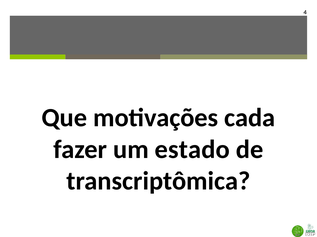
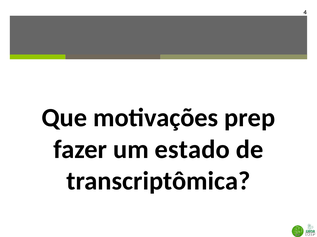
cada: cada -> prep
